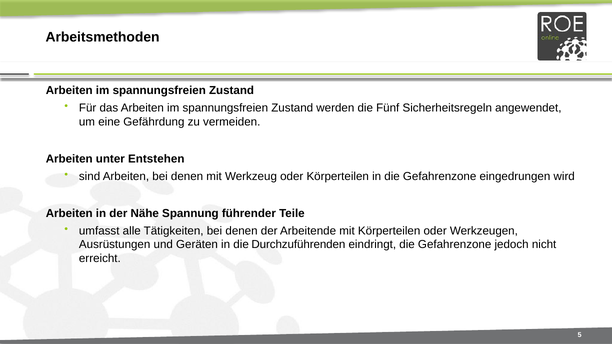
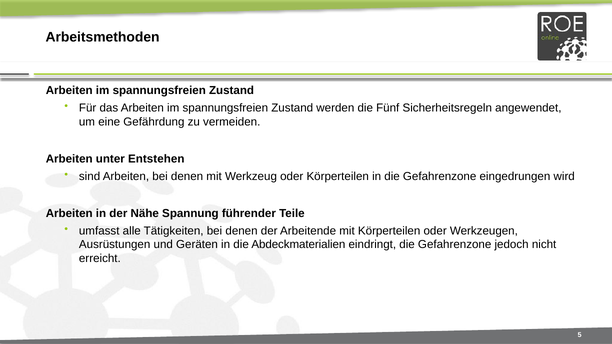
Durchzuführenden: Durchzuführenden -> Abdeckmaterialien
